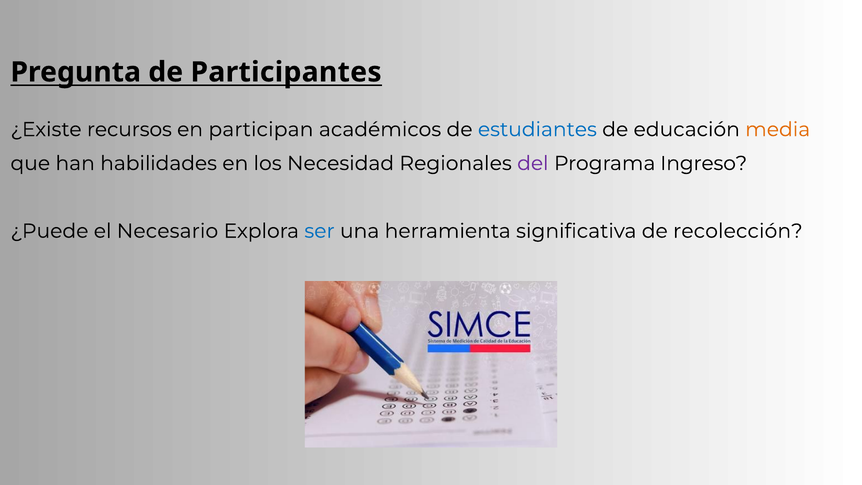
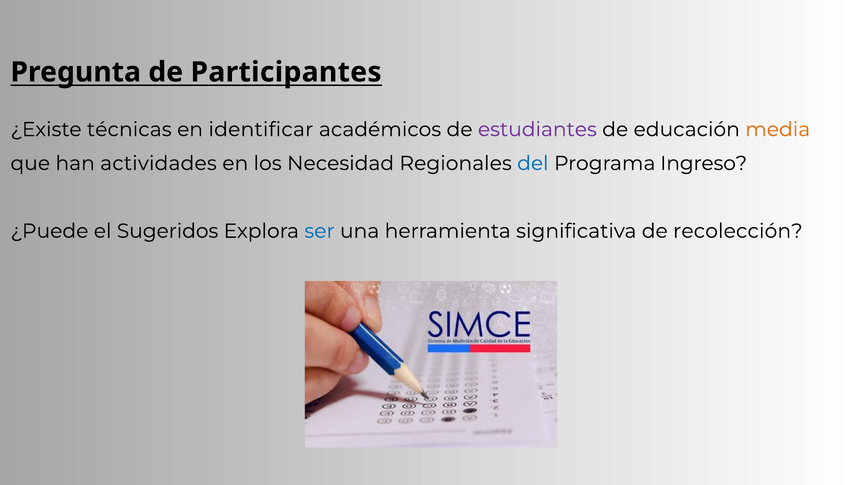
recursos: recursos -> técnicas
participan: participan -> identificar
estudiantes colour: blue -> purple
habilidades: habilidades -> actividades
del colour: purple -> blue
Necesario: Necesario -> Sugeridos
